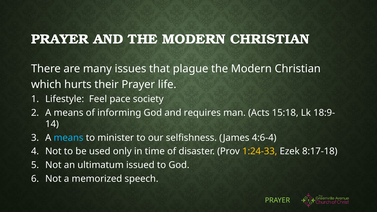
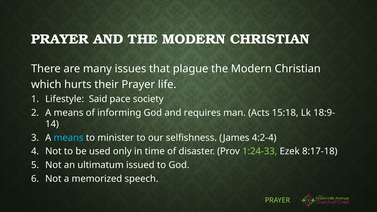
Feel: Feel -> Said
4:6-4: 4:6-4 -> 4:2-4
1:24-33 colour: yellow -> light green
